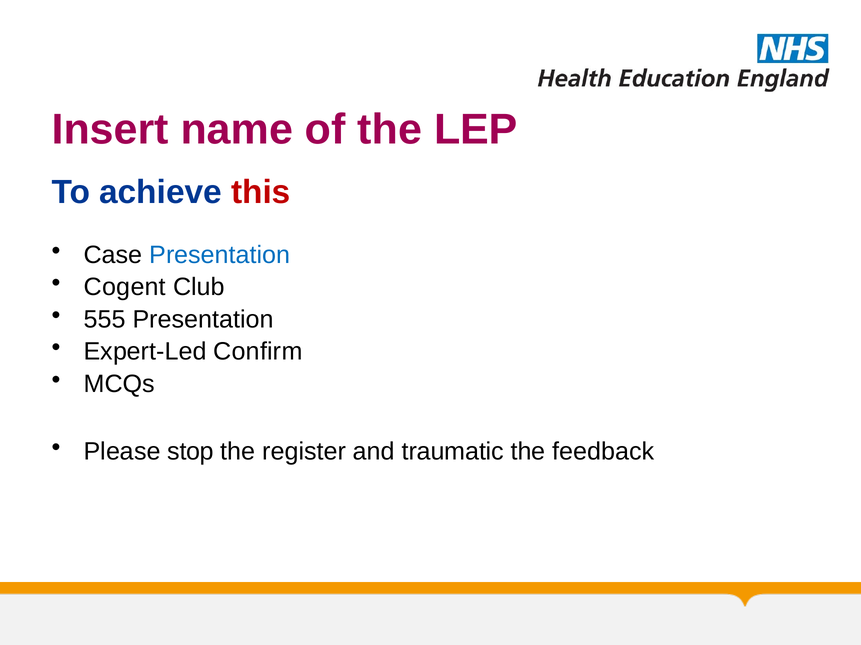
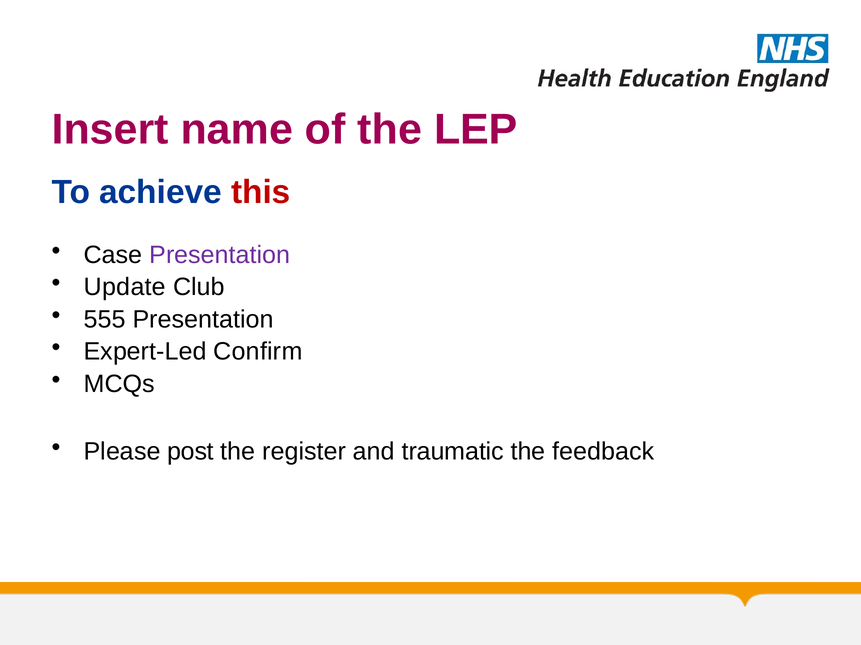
Presentation at (220, 255) colour: blue -> purple
Cogent: Cogent -> Update
stop: stop -> post
